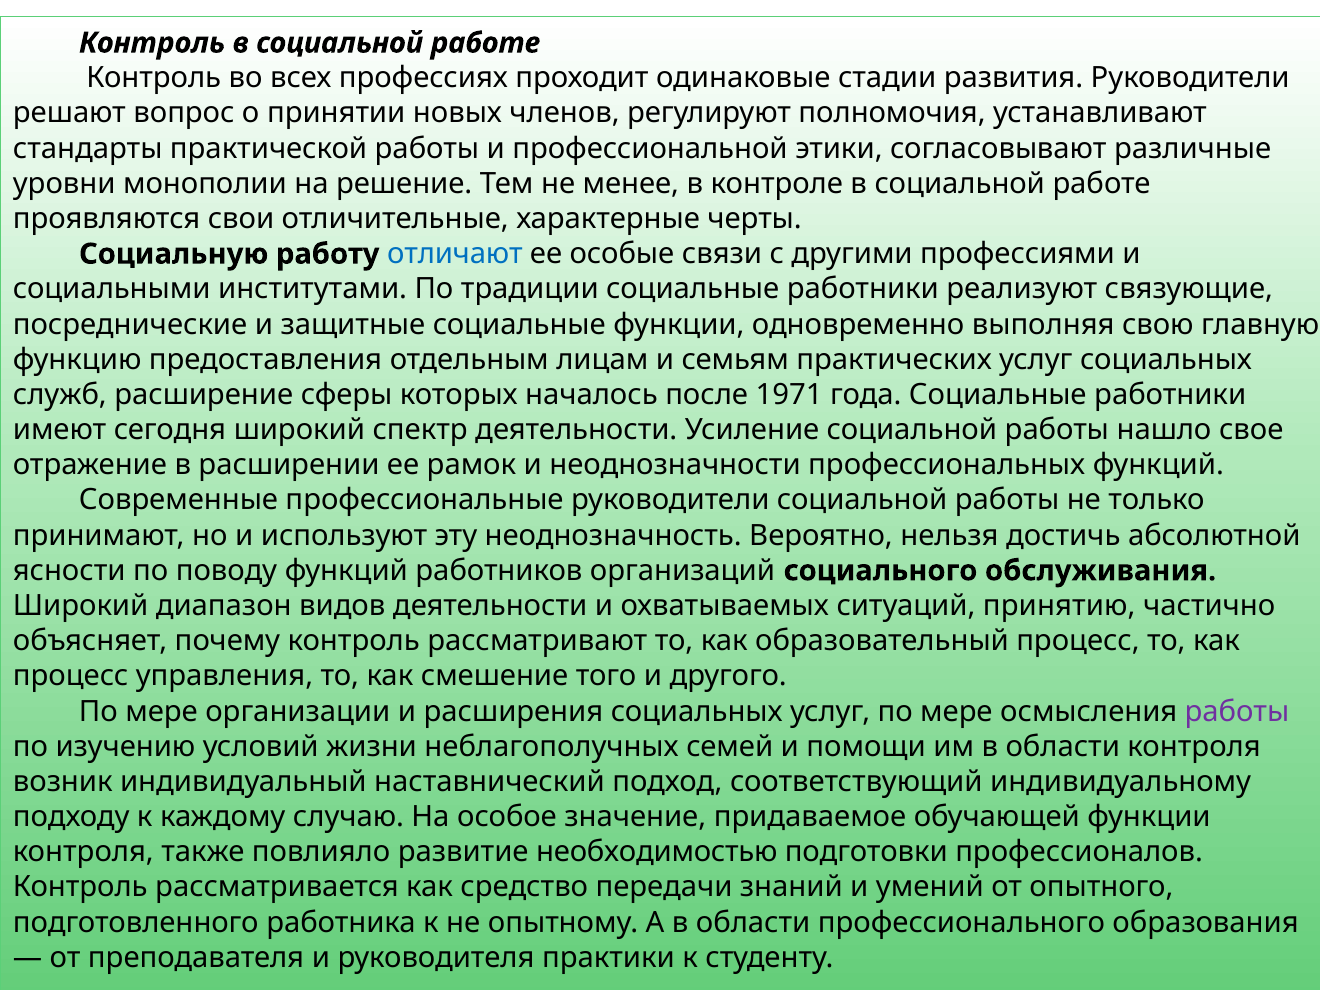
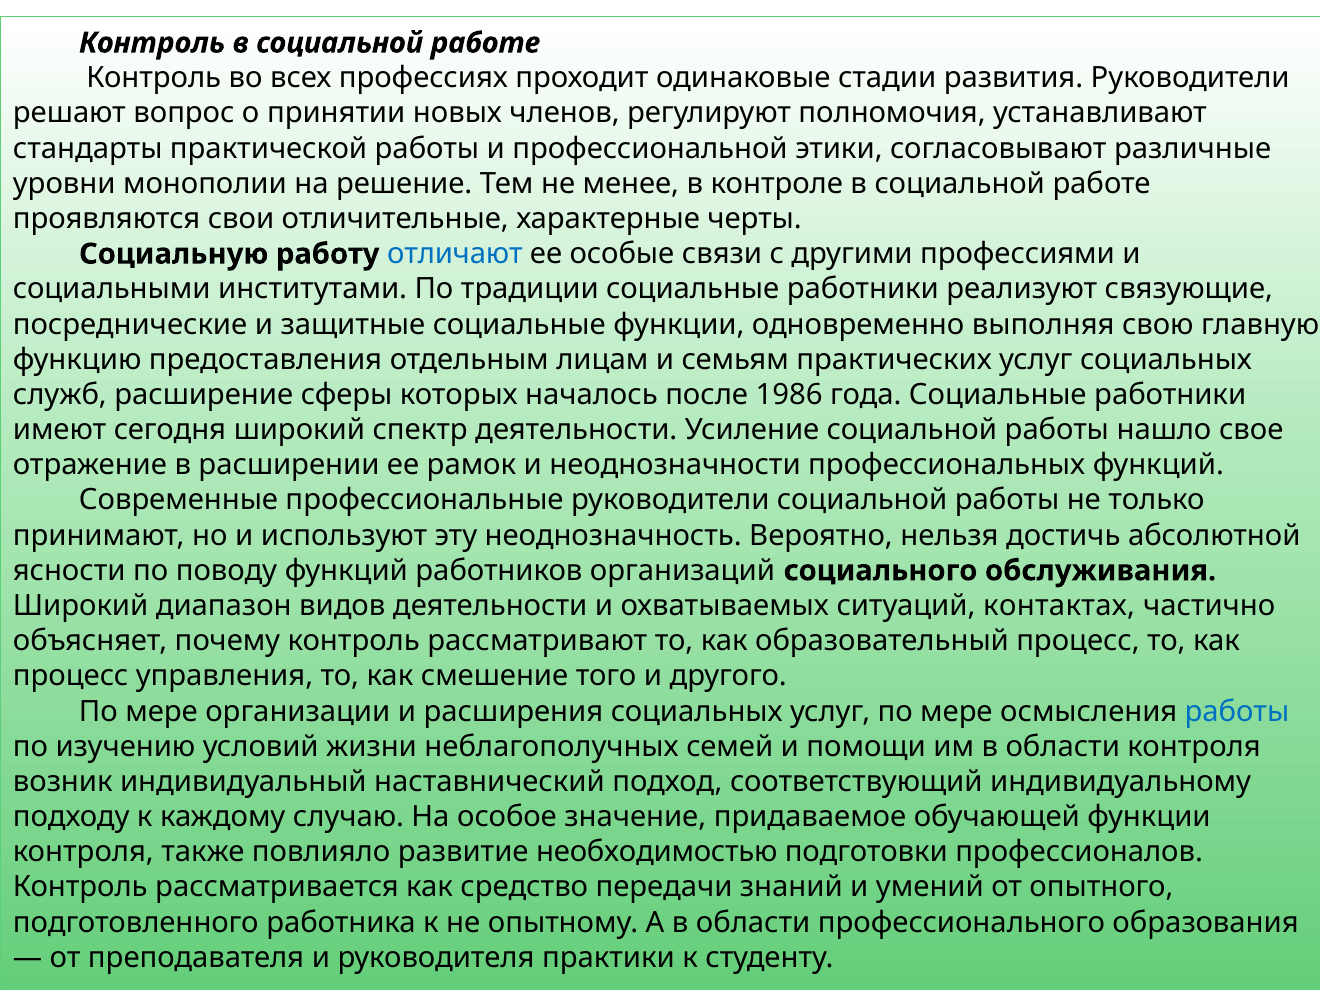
1971: 1971 -> 1986
принятию: принятию -> контактах
работы at (1237, 711) colour: purple -> blue
